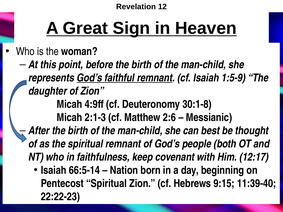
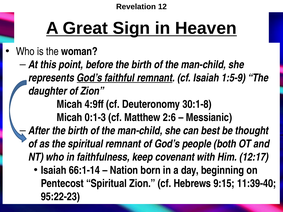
2:1-3: 2:1-3 -> 0:1-3
66:5-14: 66:5-14 -> 66:1-14
22:22-23: 22:22-23 -> 95:22-23
